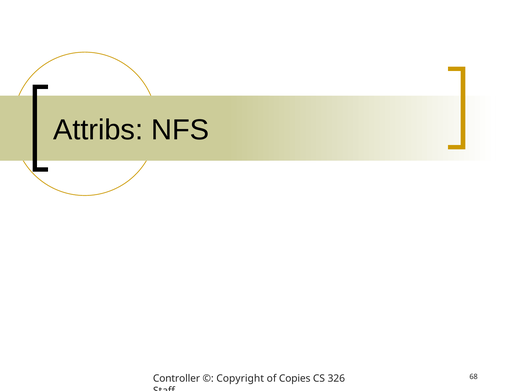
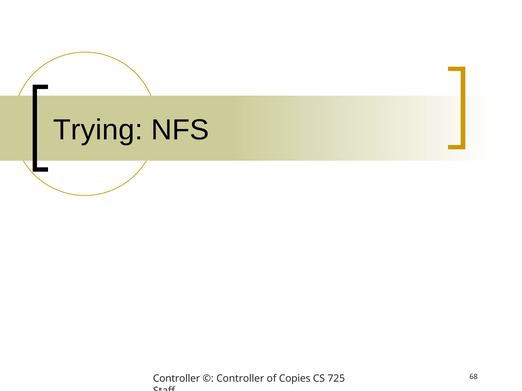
Attribs: Attribs -> Trying
Copyright at (240, 379): Copyright -> Controller
326: 326 -> 725
